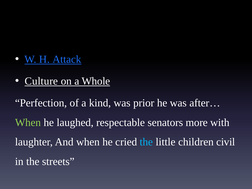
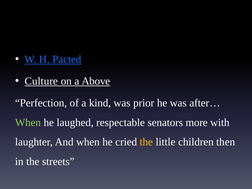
Attack: Attack -> Pacted
Whole: Whole -> Above
the at (146, 142) colour: light blue -> yellow
civil: civil -> then
